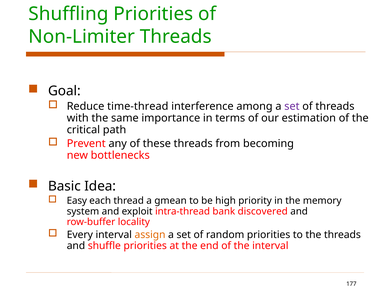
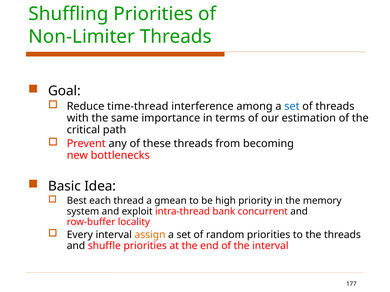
set at (292, 107) colour: purple -> blue
Easy: Easy -> Best
discovered: discovered -> concurrent
